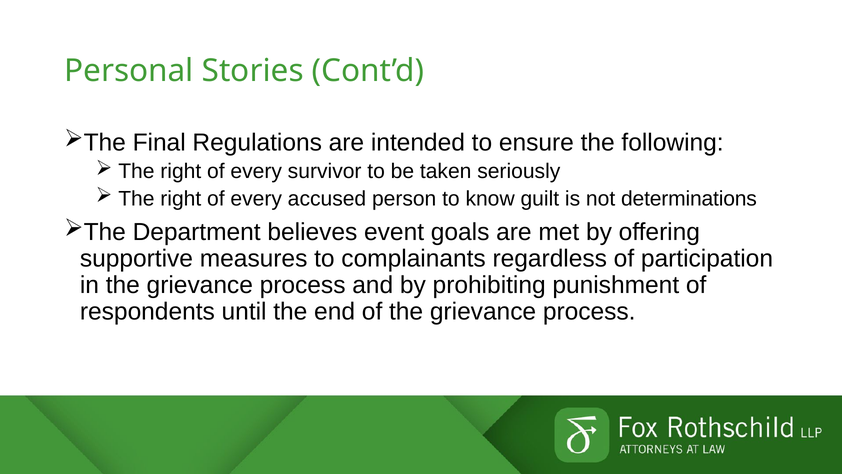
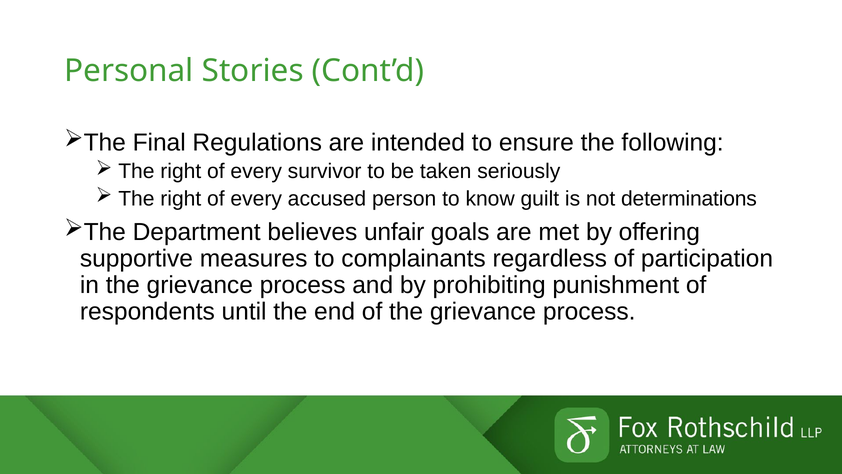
event: event -> unfair
